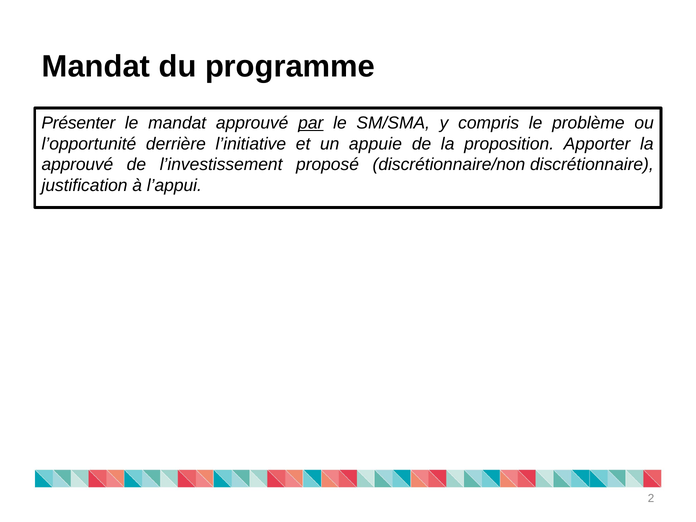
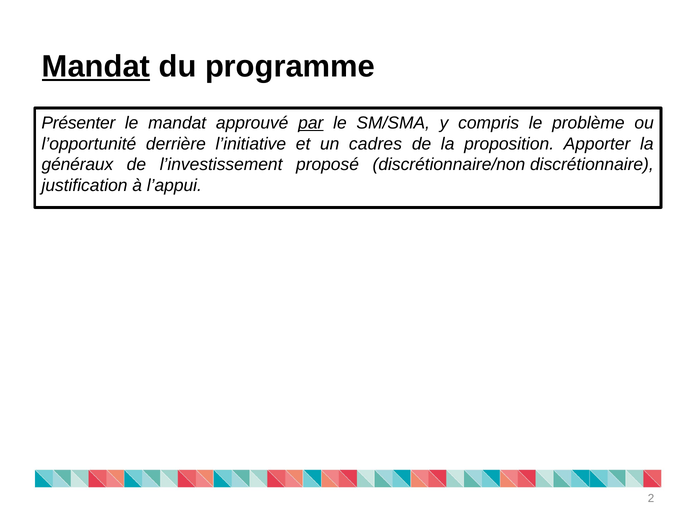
Mandat at (96, 67) underline: none -> present
appuie: appuie -> cadres
approuvé at (77, 165): approuvé -> généraux
